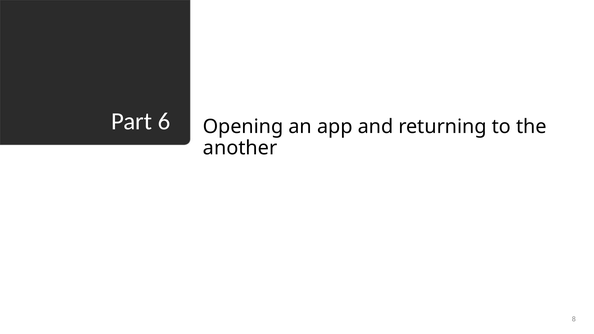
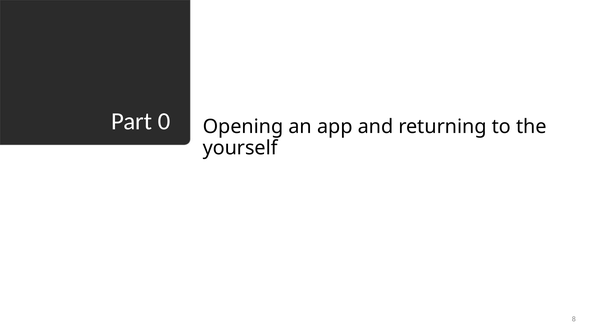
6: 6 -> 0
another: another -> yourself
